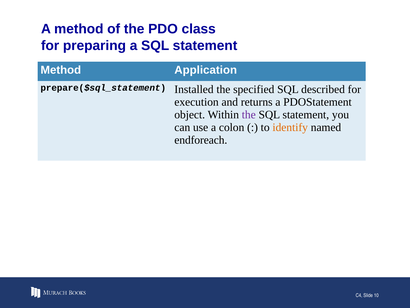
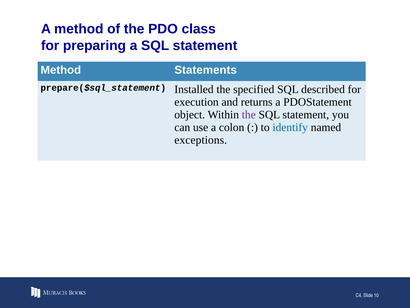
Application: Application -> Statements
identify colour: orange -> blue
endforeach: endforeach -> exceptions
